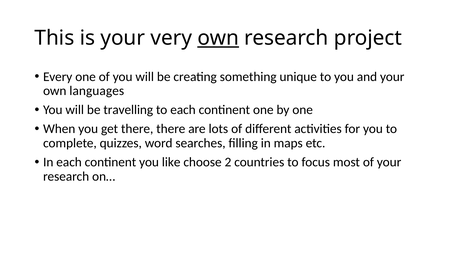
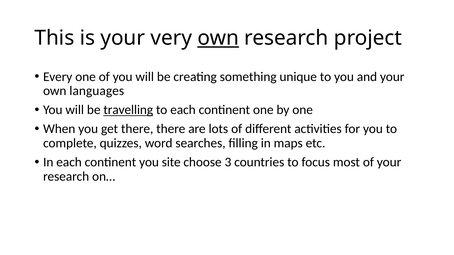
travelling underline: none -> present
like: like -> site
2: 2 -> 3
